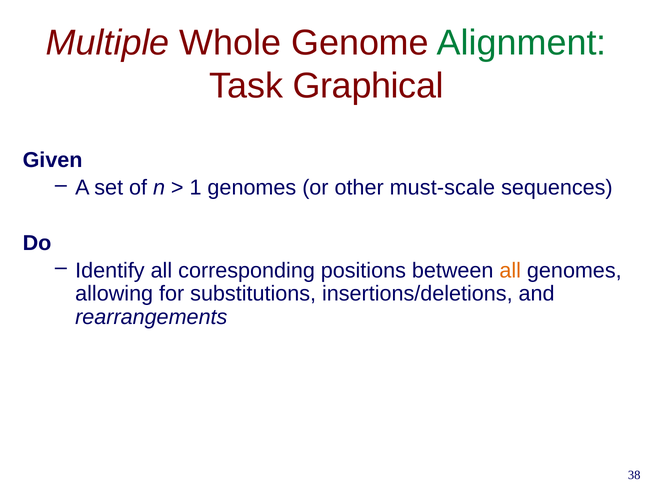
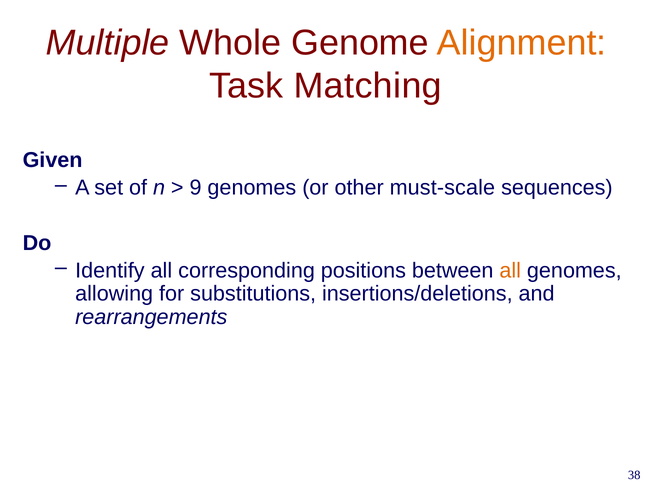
Alignment colour: green -> orange
Graphical: Graphical -> Matching
1: 1 -> 9
